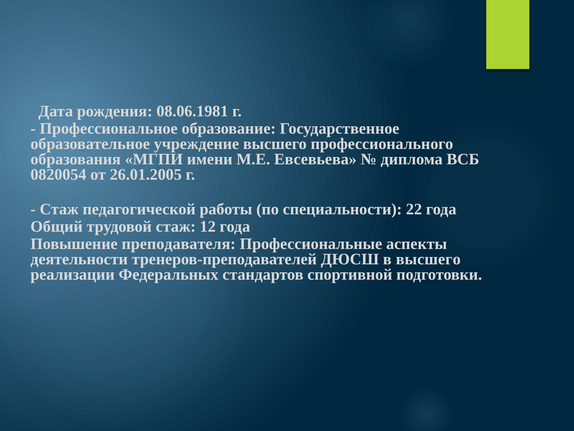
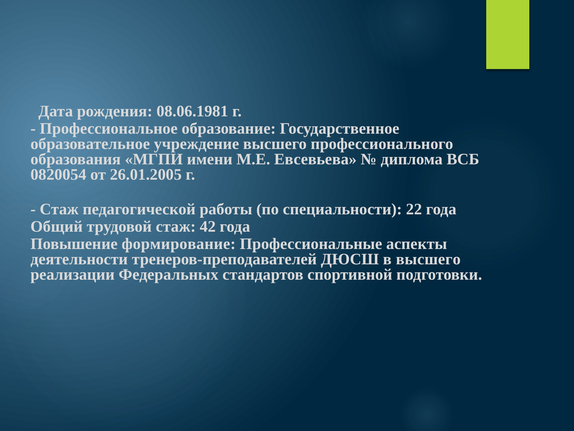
12: 12 -> 42
преподавателя: преподавателя -> формирование
